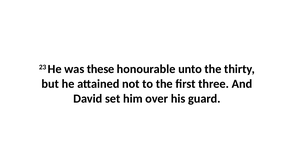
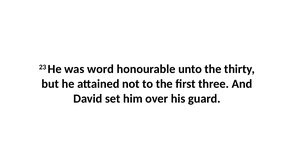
these: these -> word
